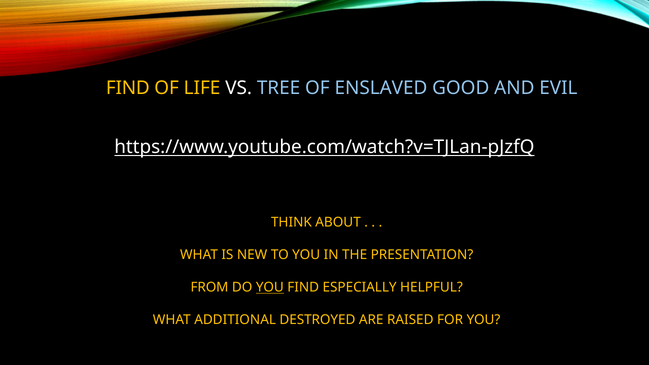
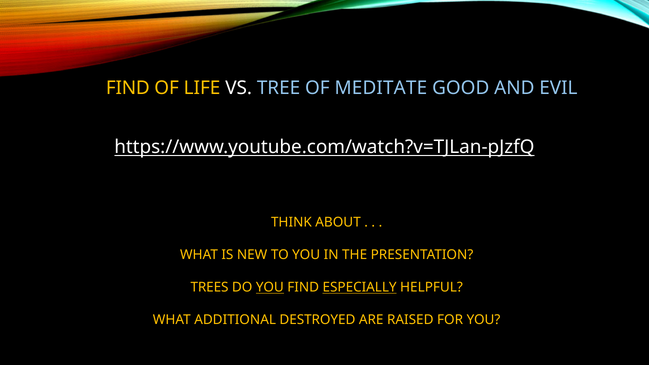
ENSLAVED: ENSLAVED -> MEDITATE
FROM: FROM -> TREES
ESPECIALLY underline: none -> present
